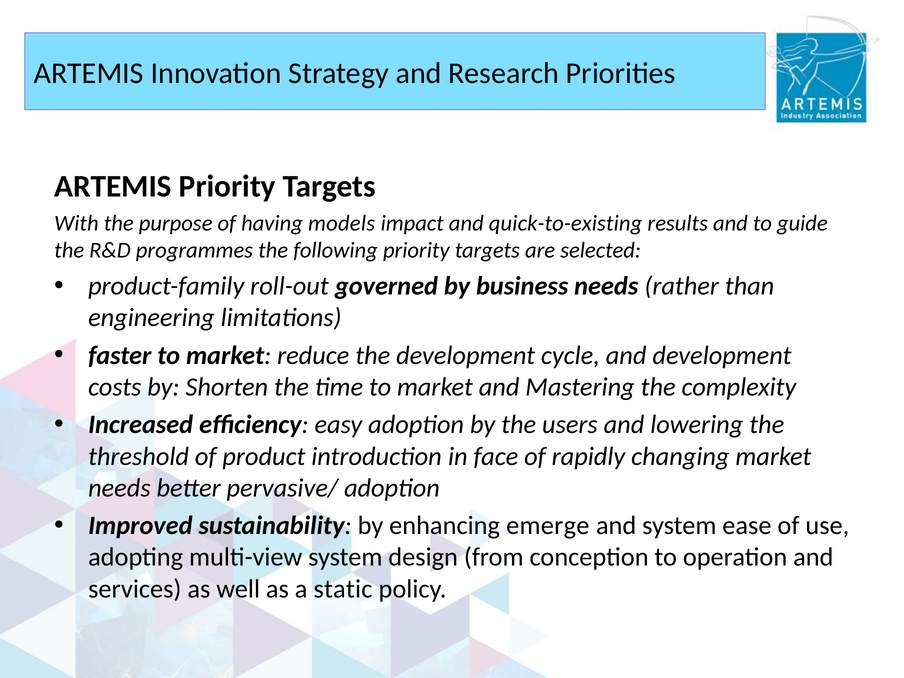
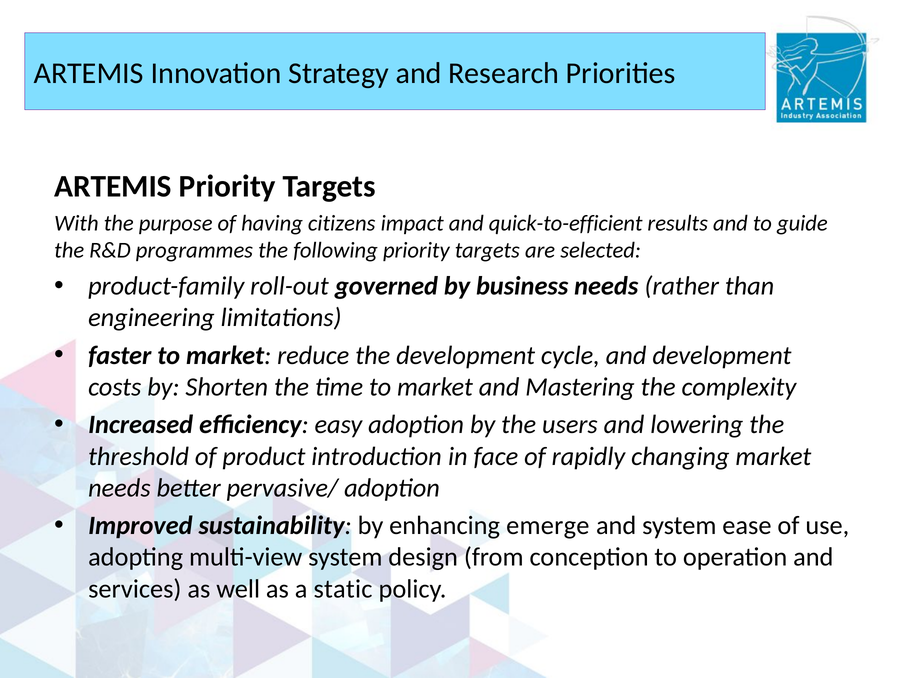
models: models -> citizens
quick-to-existing: quick-to-existing -> quick-to-efficient
